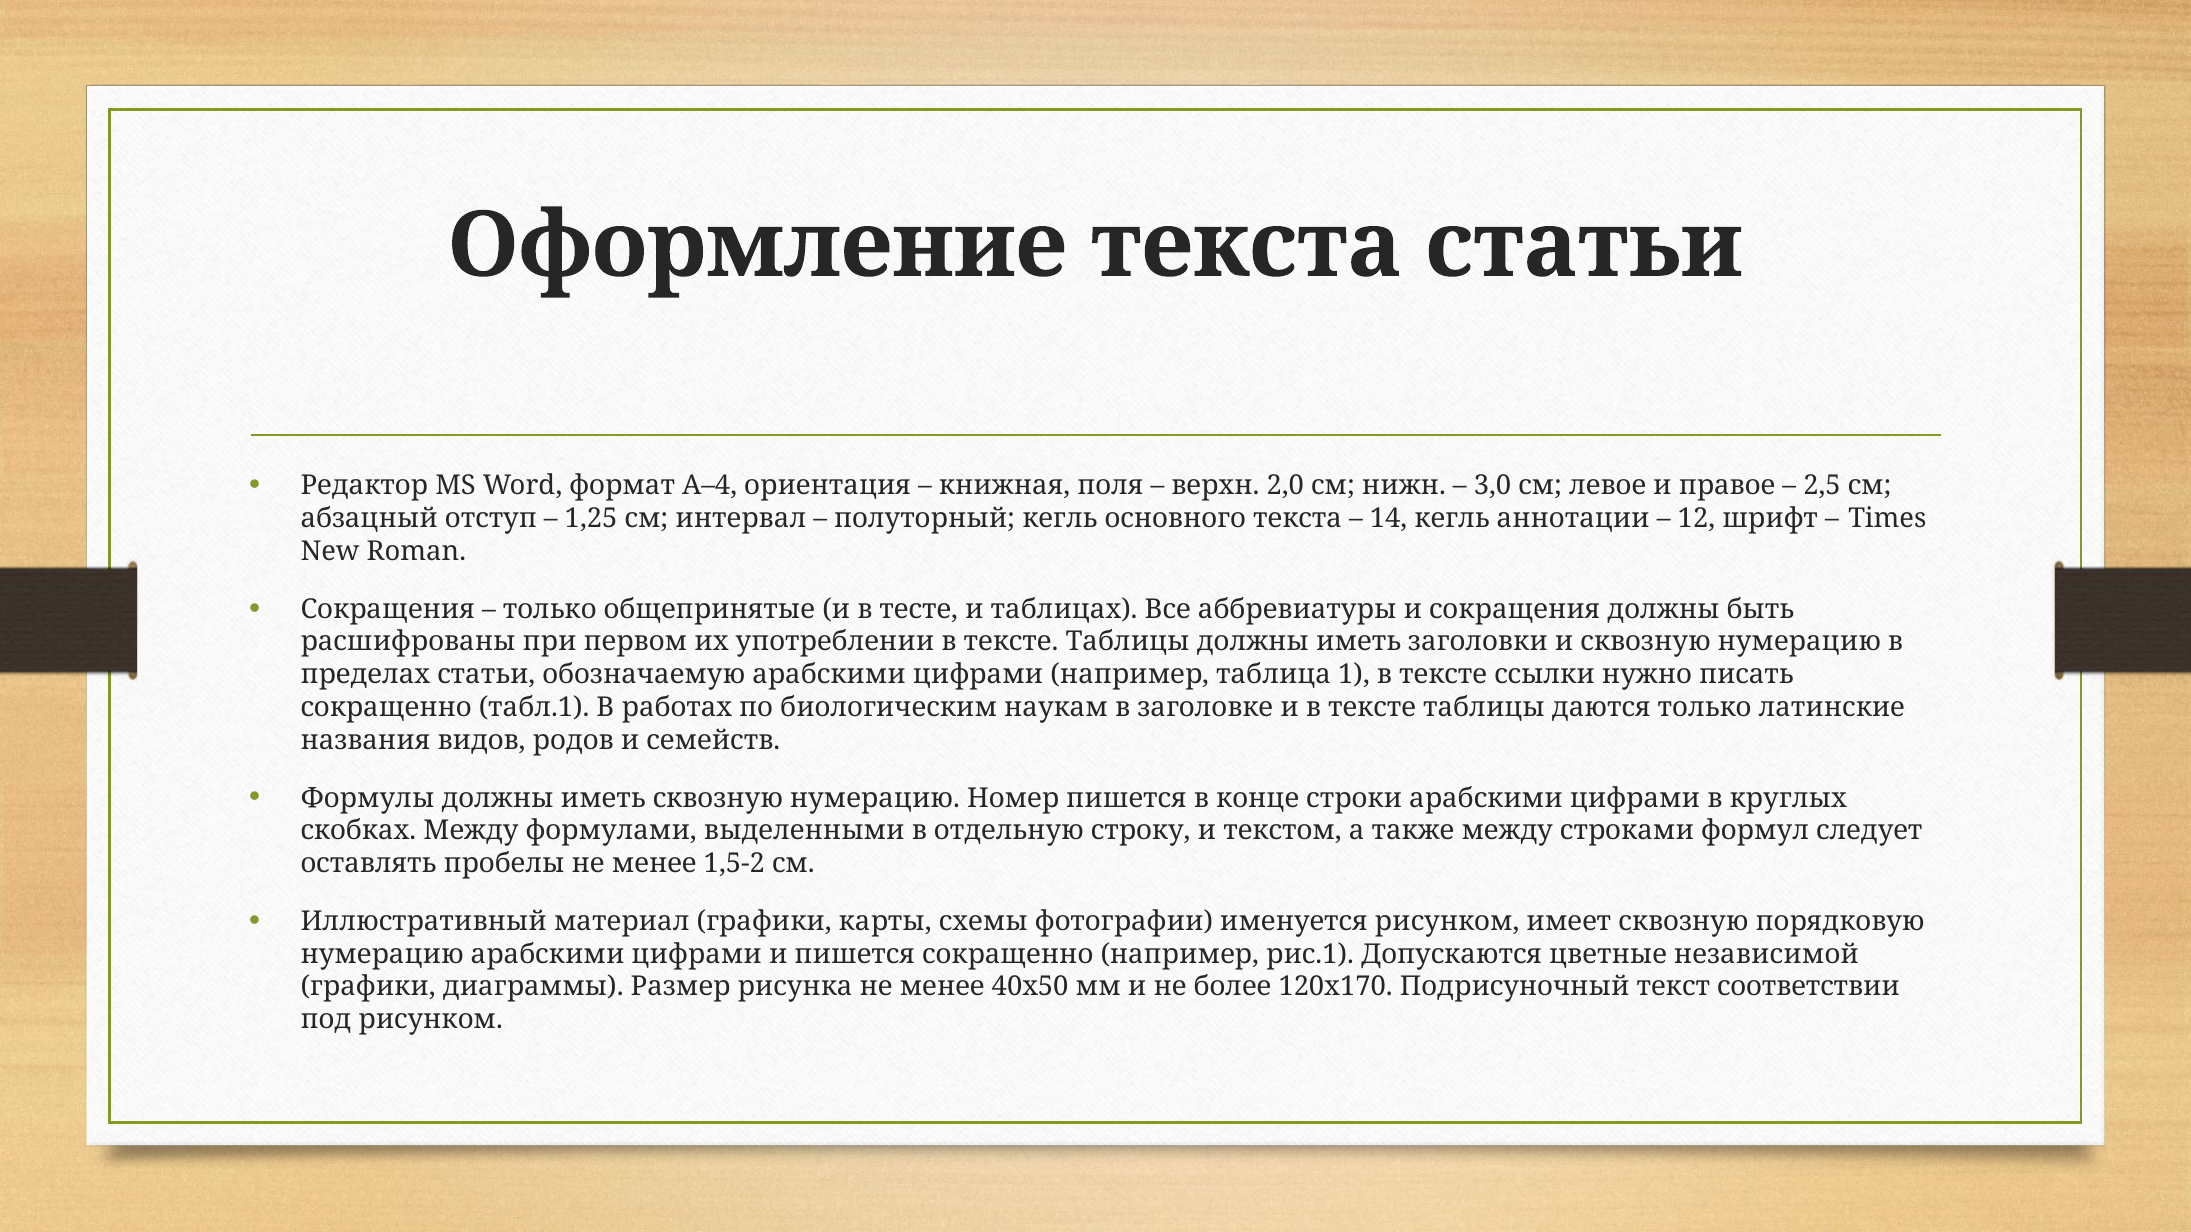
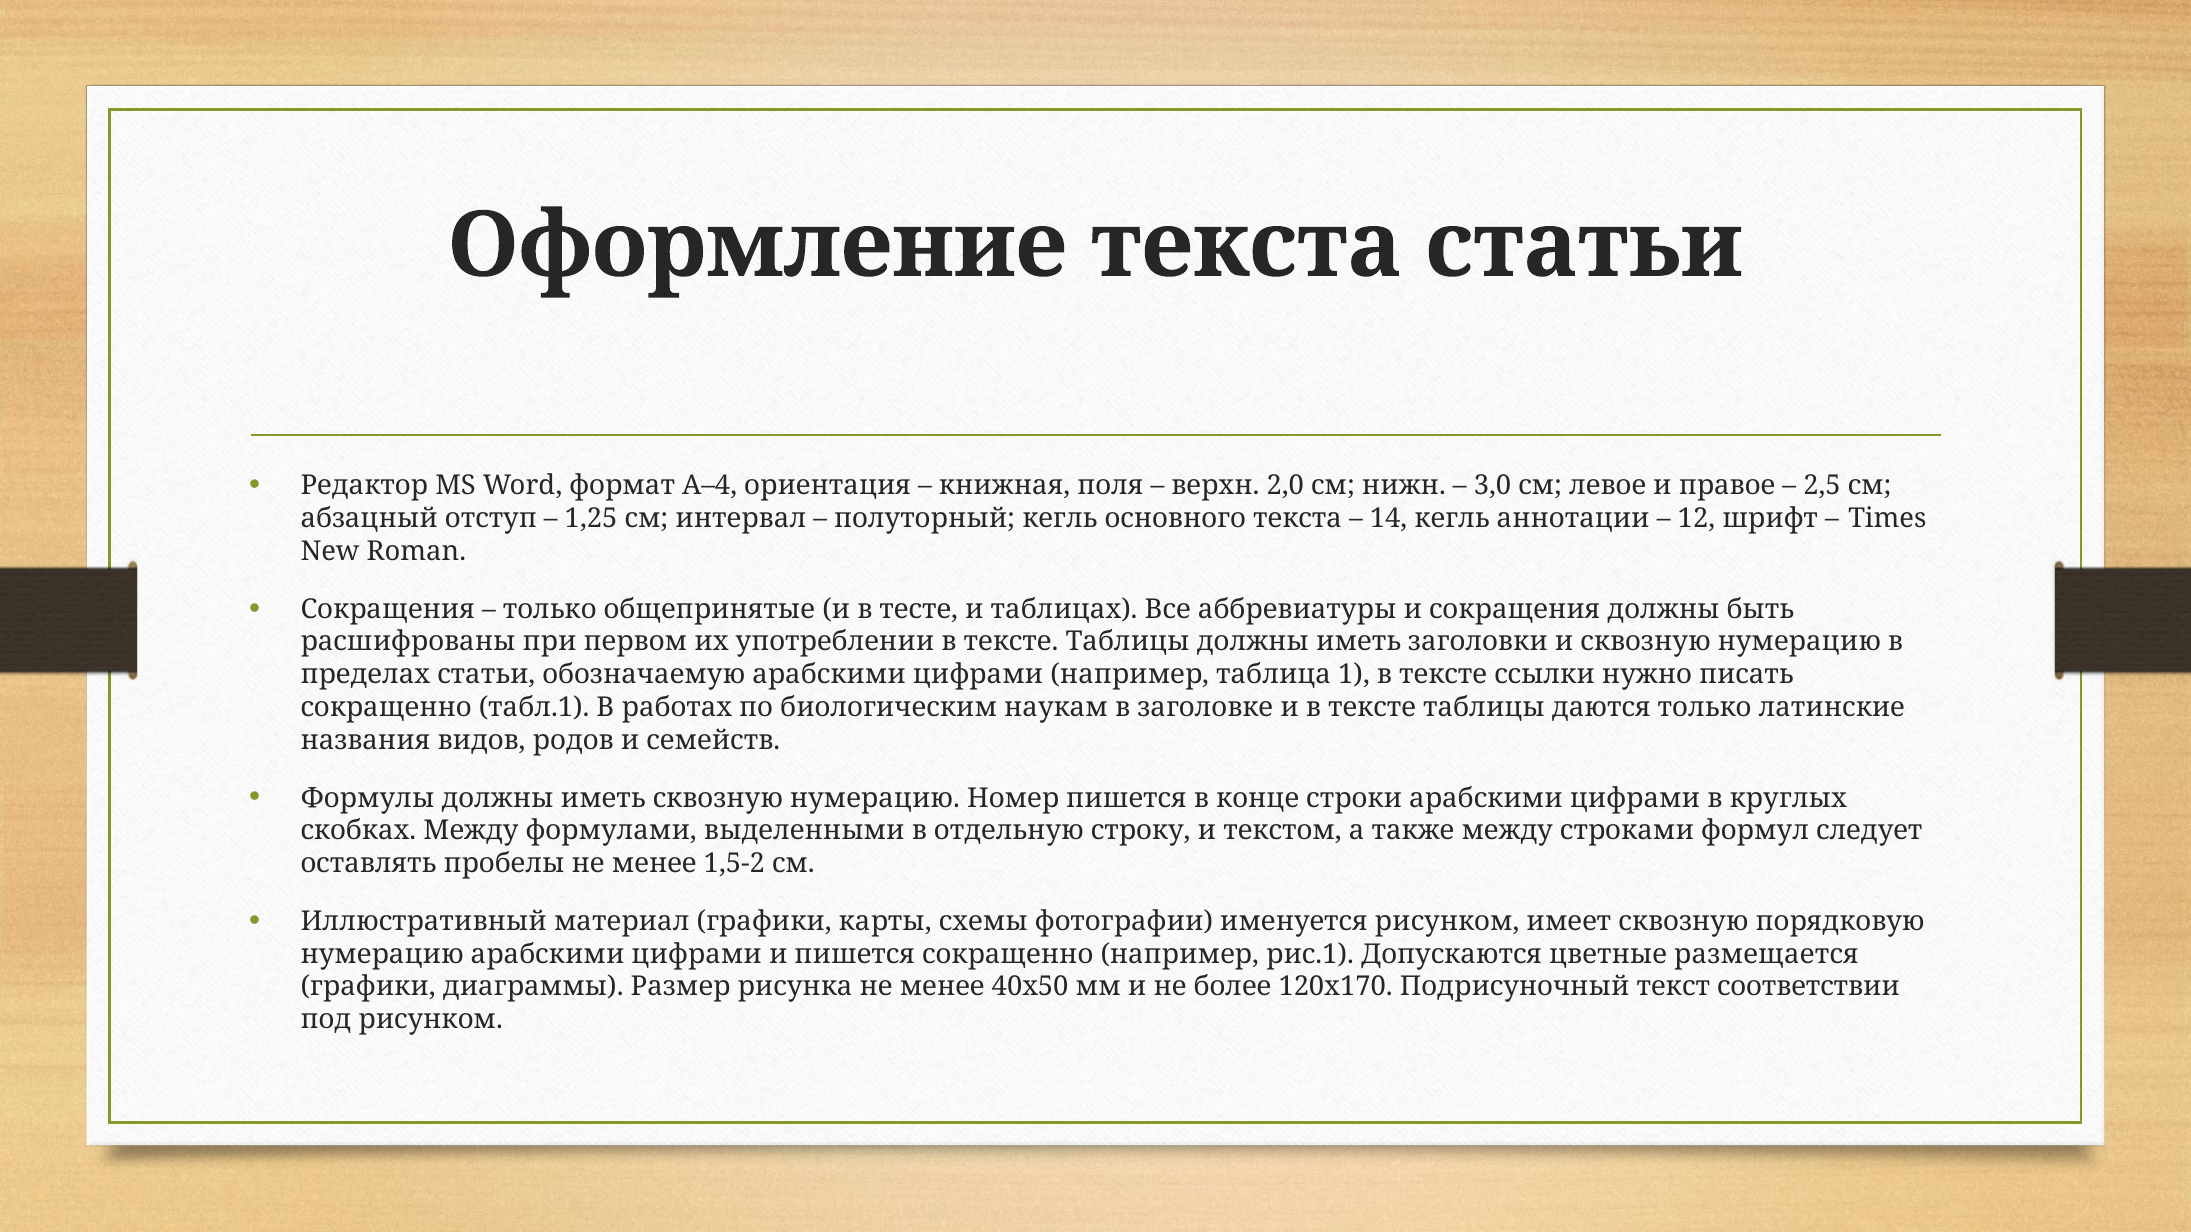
независимой: независимой -> размещается
